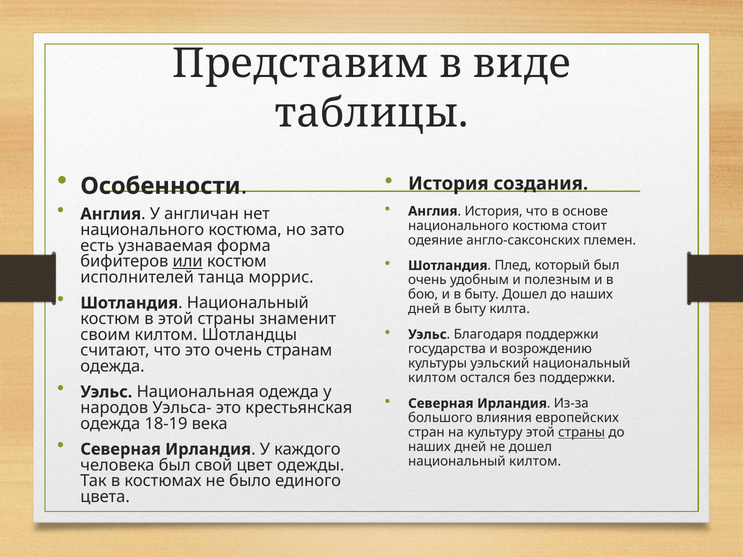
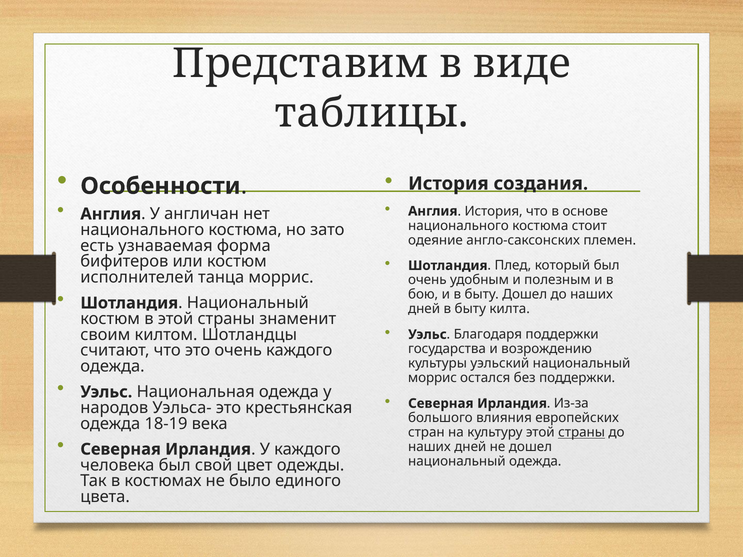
или underline: present -> none
очень странам: странам -> каждого
килтом at (432, 378): килтом -> моррис
килтом at (535, 462): килтом -> одежда
